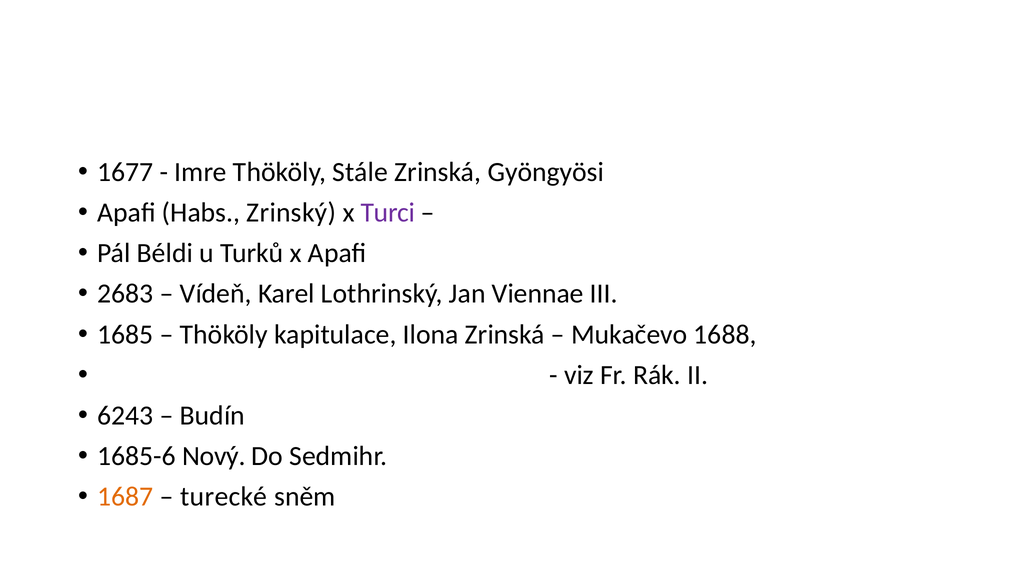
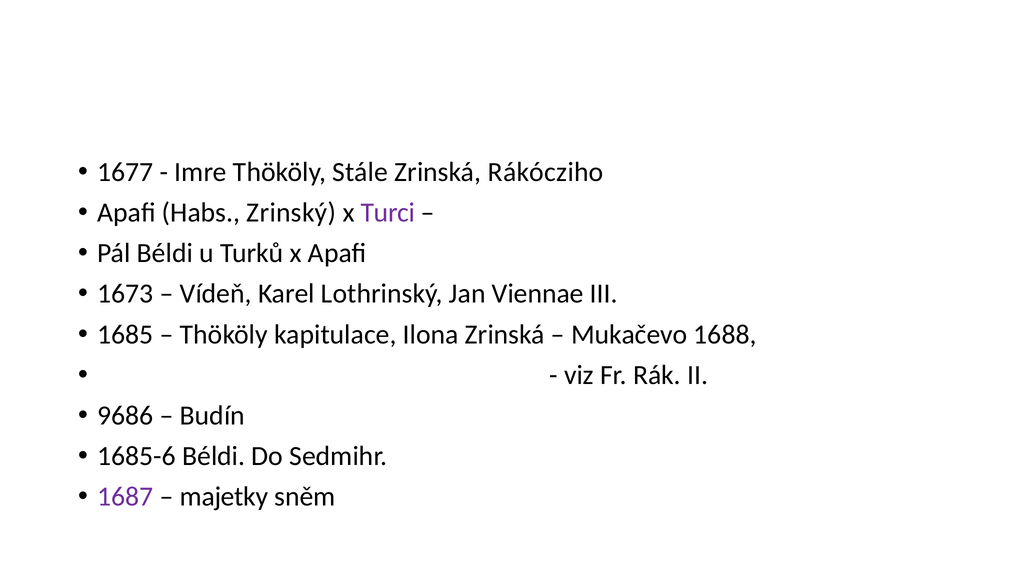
Gyöngyösi: Gyöngyösi -> Rákócziho
2683: 2683 -> 1673
6243: 6243 -> 9686
1685-6 Nový: Nový -> Béldi
1687 colour: orange -> purple
turecké: turecké -> majetky
